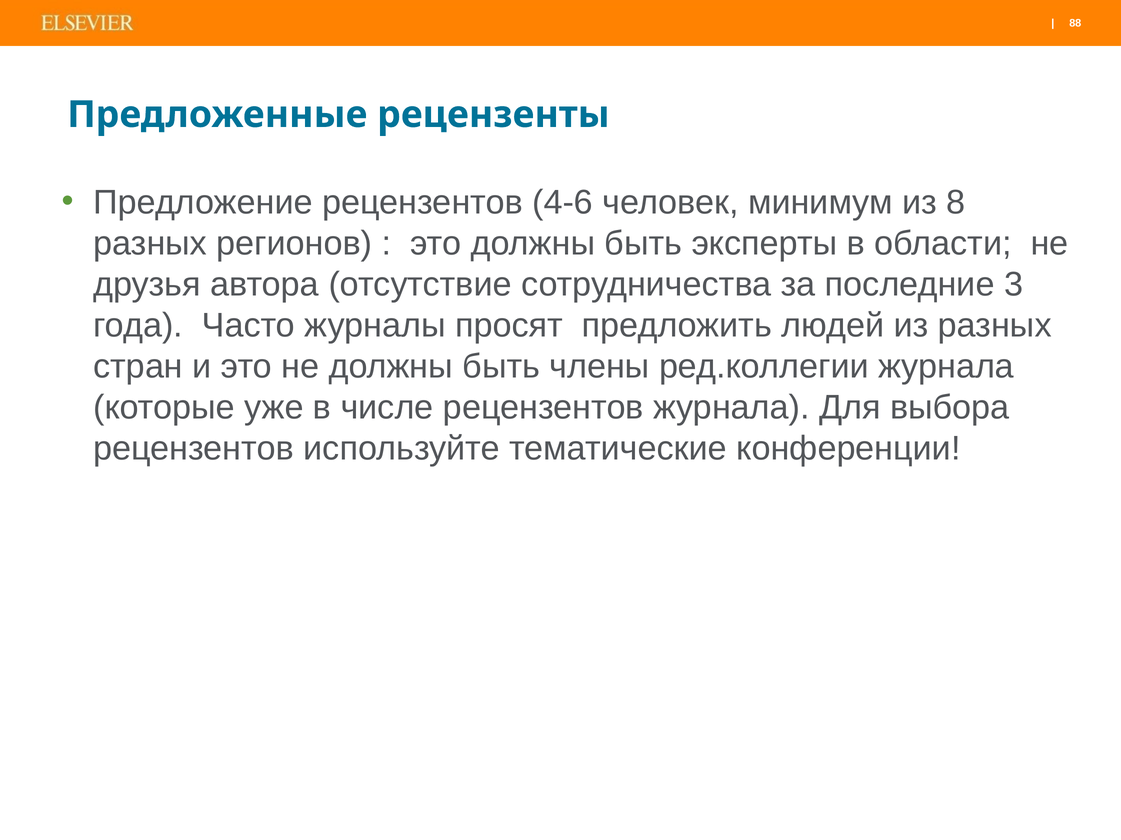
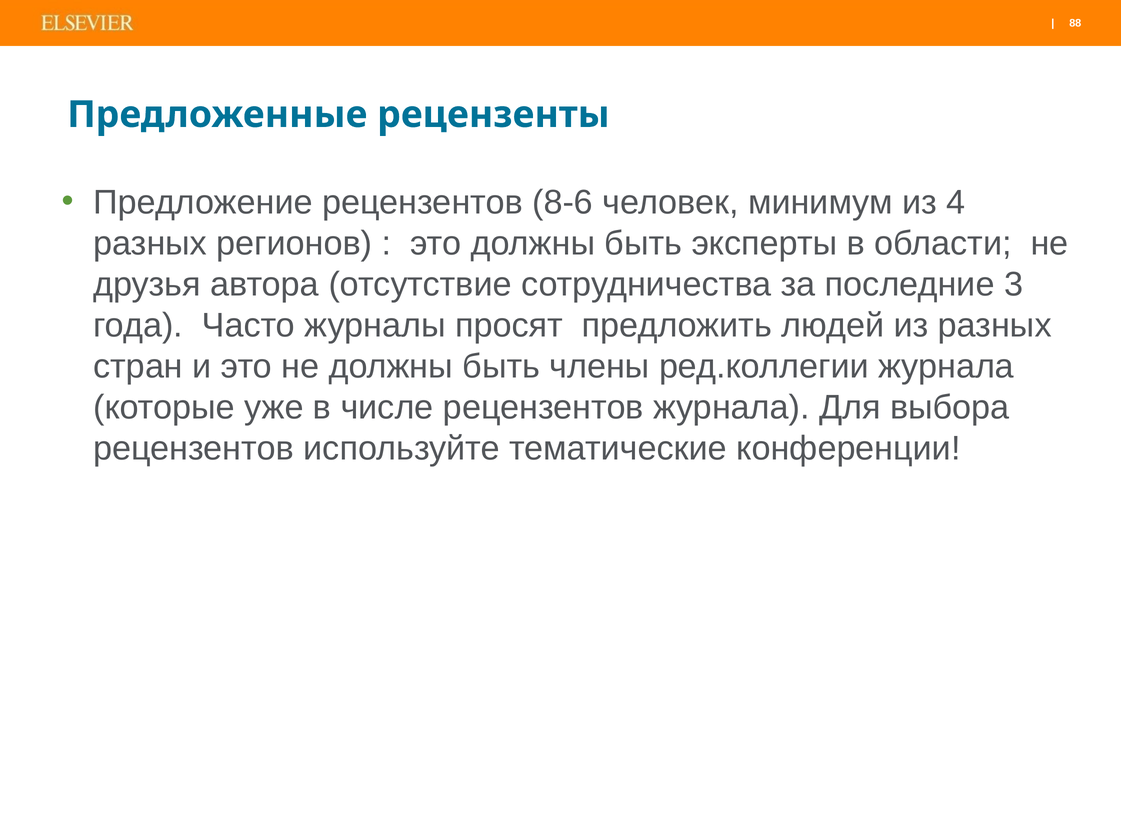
4-6: 4-6 -> 8-6
8: 8 -> 4
